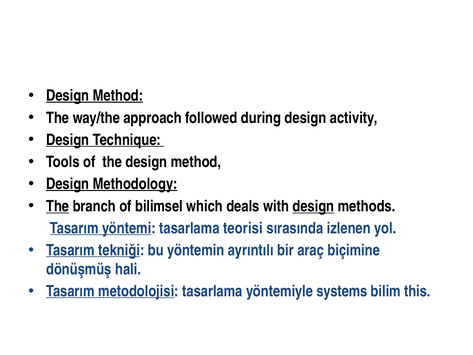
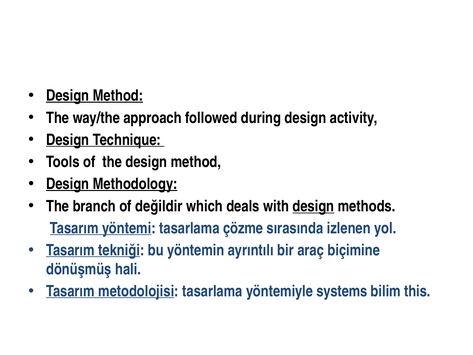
The at (58, 206) underline: present -> none
bilimsel: bilimsel -> değildir
teorisi: teorisi -> çözme
